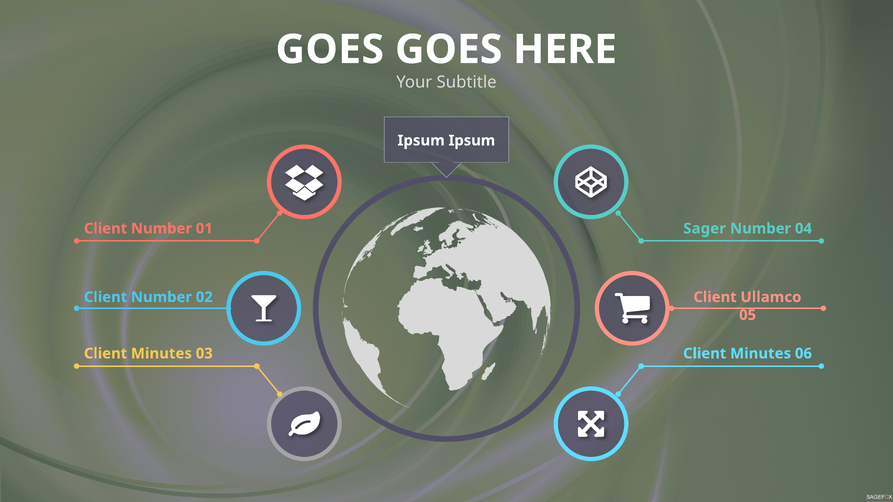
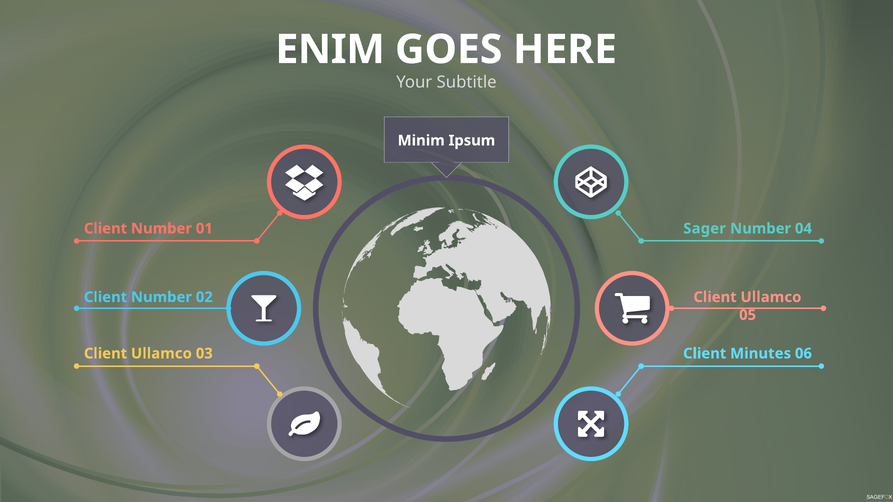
GOES at (330, 50): GOES -> ENIM
Ipsum at (421, 141): Ipsum -> Minim
Minutes at (161, 354): Minutes -> Ullamco
